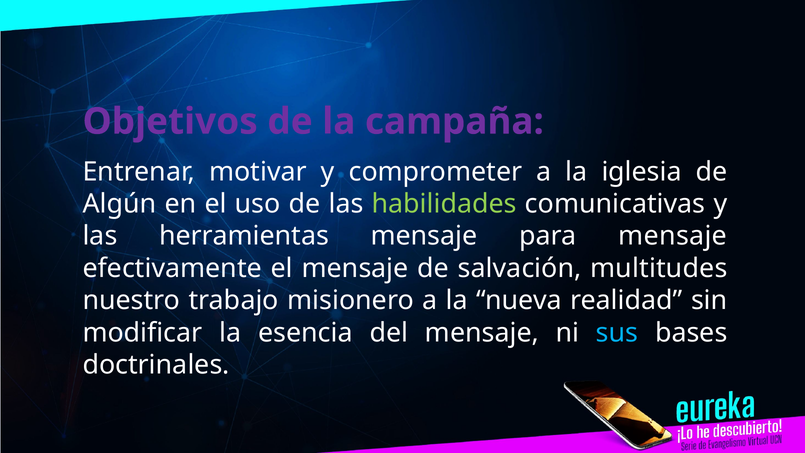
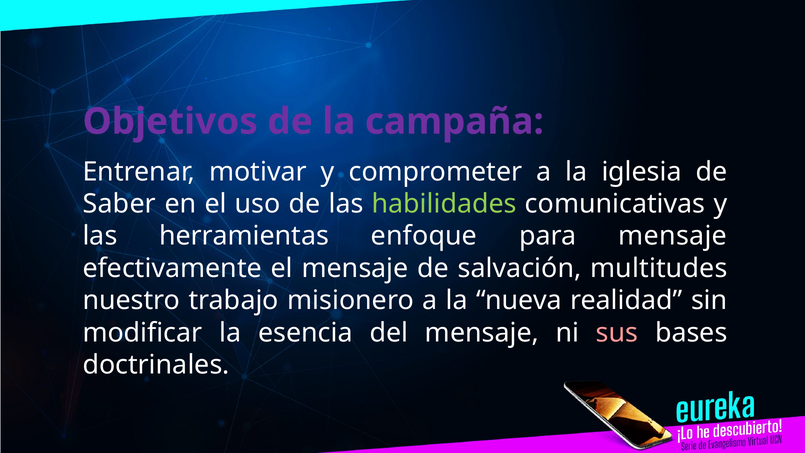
Algún: Algún -> Saber
herramientas mensaje: mensaje -> enfoque
sus colour: light blue -> pink
